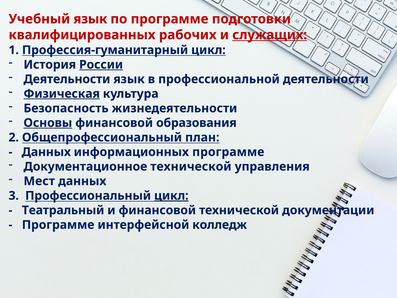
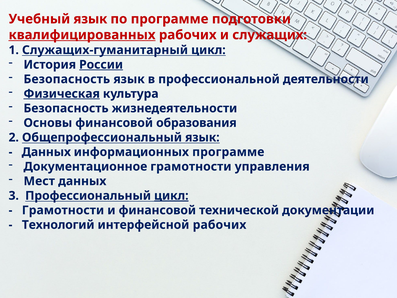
квалифицированных underline: none -> present
служащих underline: present -> none
Профессия-гуманитарный: Профессия-гуманитарный -> Служащих-гуманитарный
Деятельности at (67, 79): Деятельности -> Безопасность
Основы underline: present -> none
Общепрофессиональный план: план -> язык
Документационное технической: технической -> грамотности
Театральный at (63, 210): Театральный -> Грамотности
Программе at (58, 225): Программе -> Технологий
интерфейсной колледж: колледж -> рабочих
